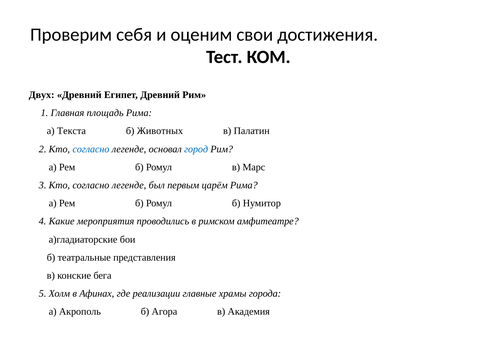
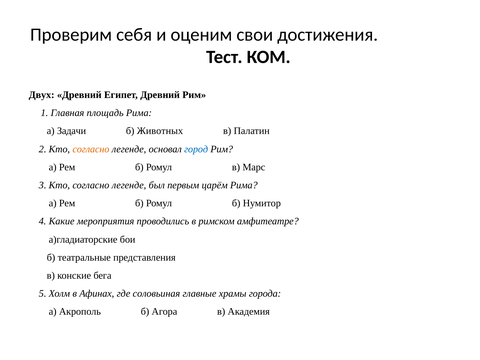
Текста: Текста -> Задачи
согласно at (91, 149) colour: blue -> orange
реализации: реализации -> соловьиная
